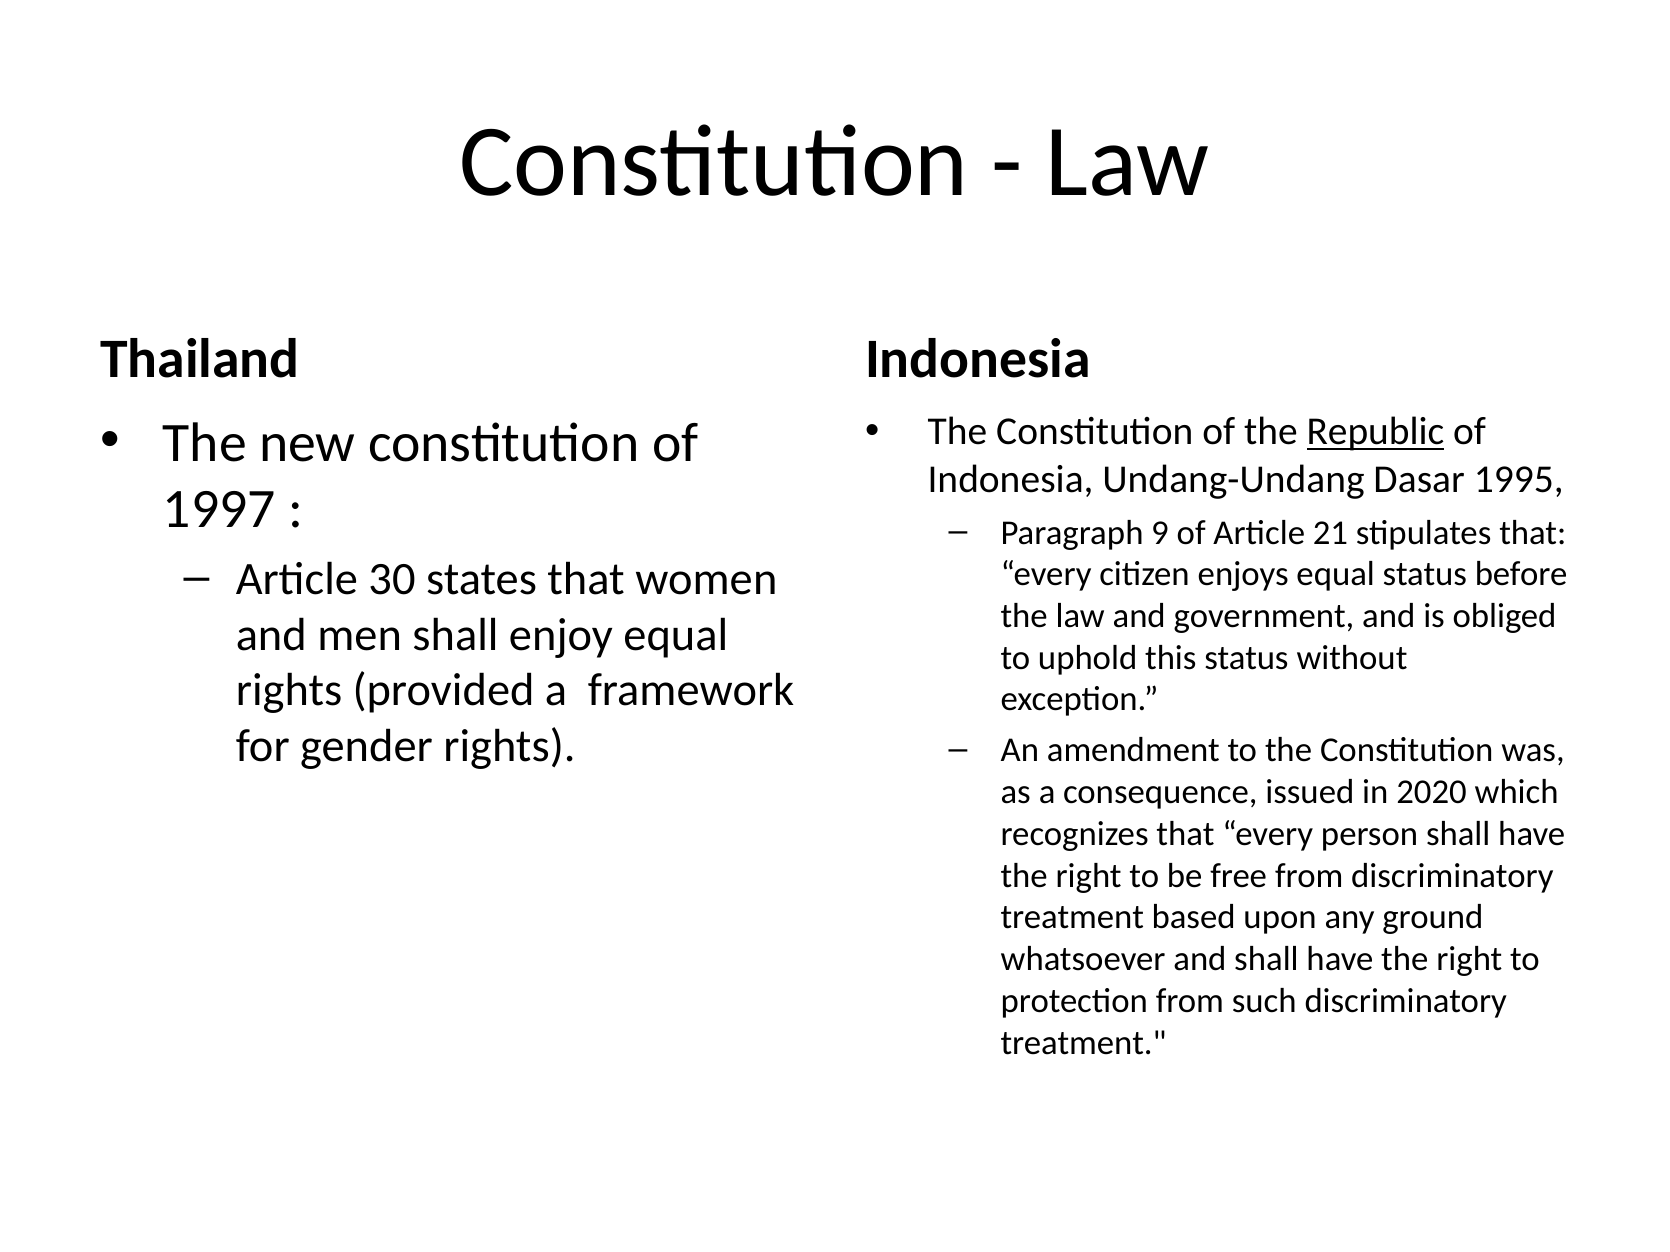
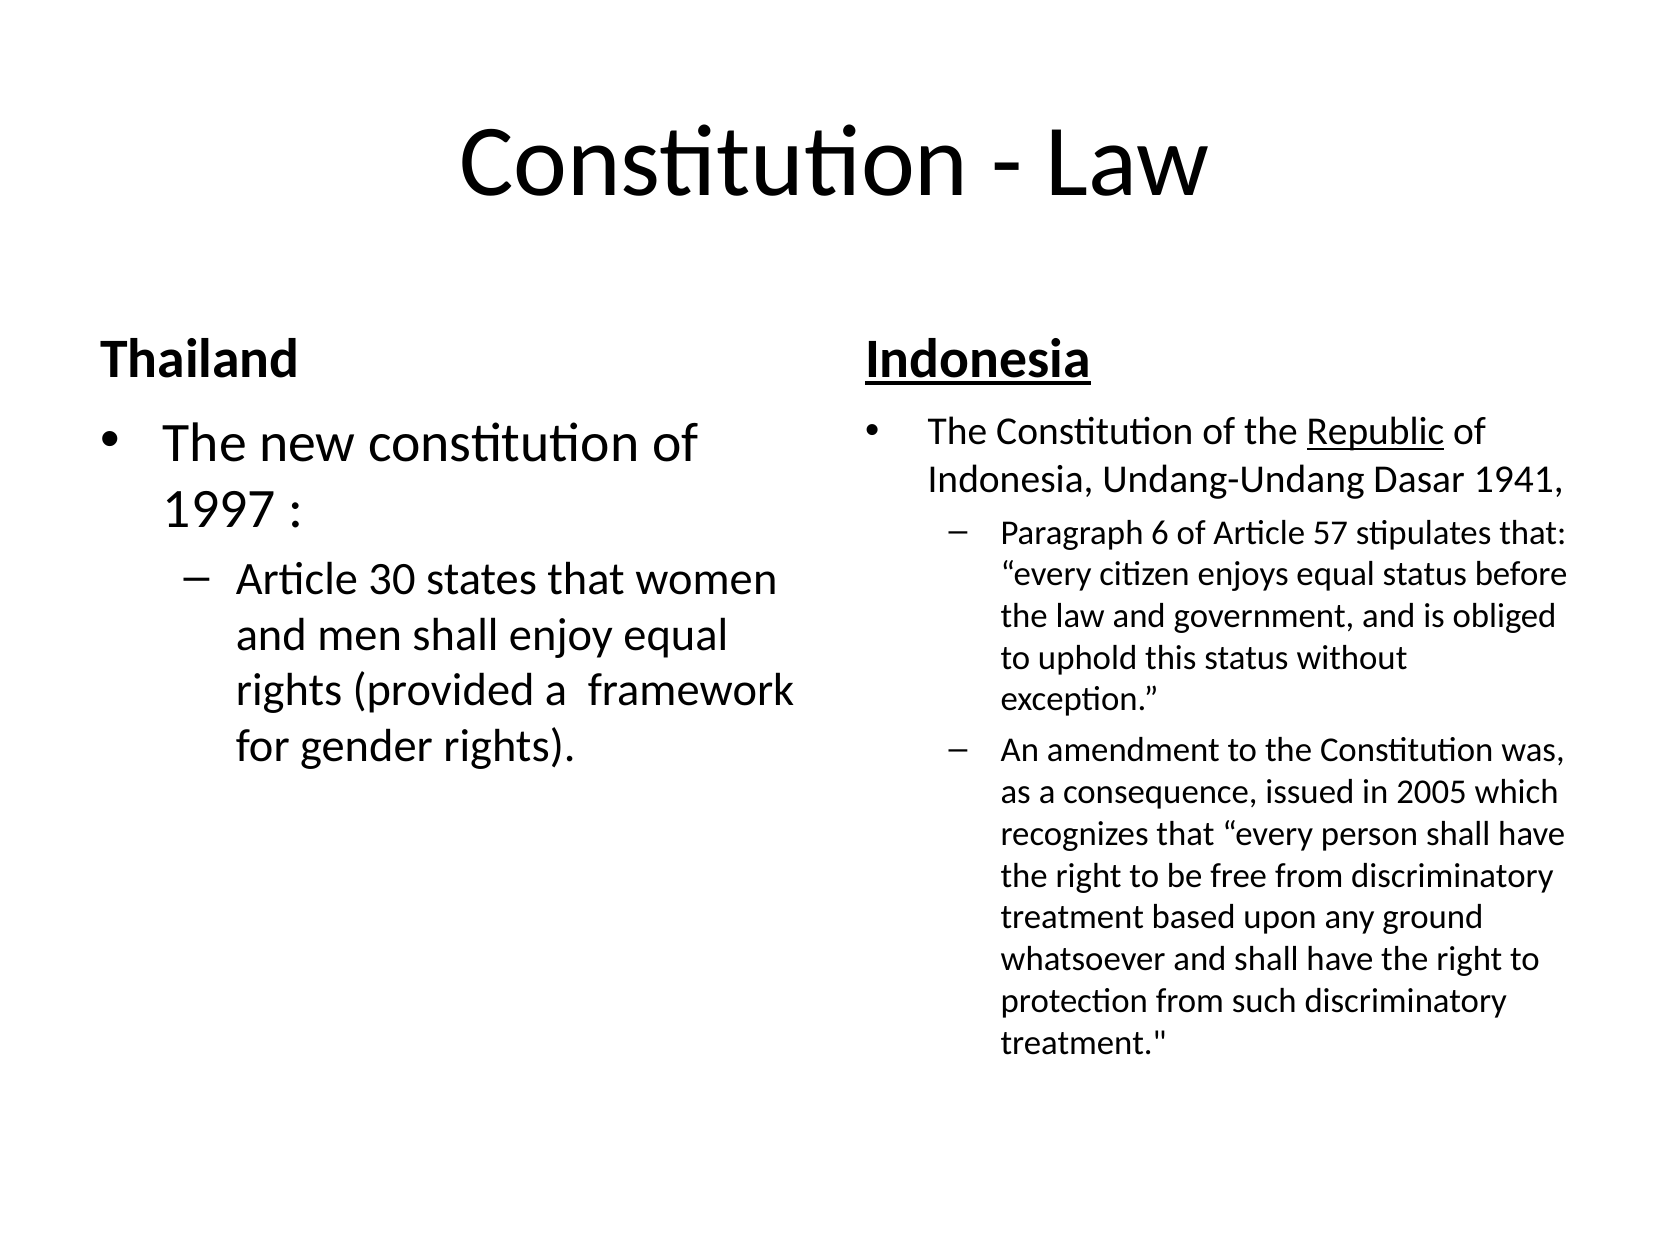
Indonesia at (978, 359) underline: none -> present
1995: 1995 -> 1941
9: 9 -> 6
21: 21 -> 57
2020: 2020 -> 2005
